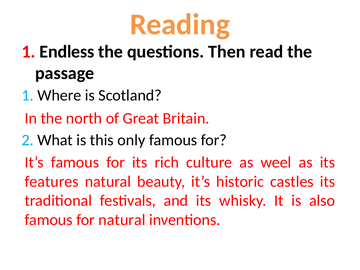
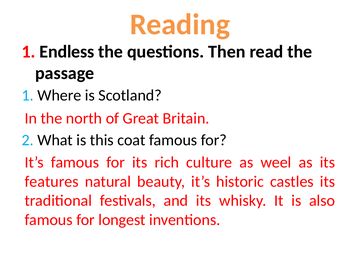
only: only -> coat
for natural: natural -> longest
